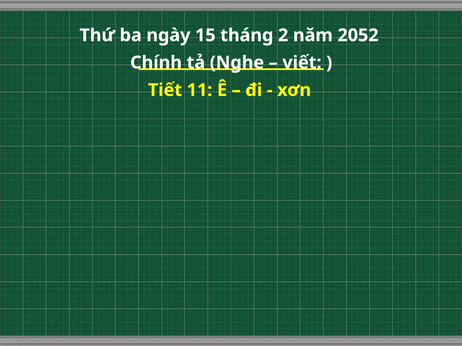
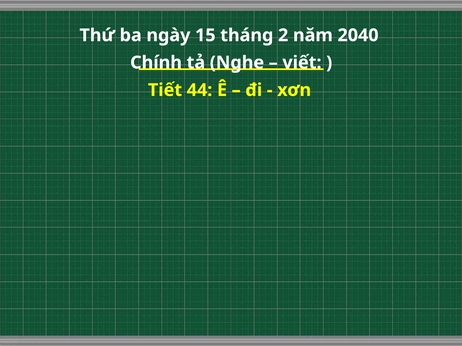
2052: 2052 -> 2040
11: 11 -> 44
